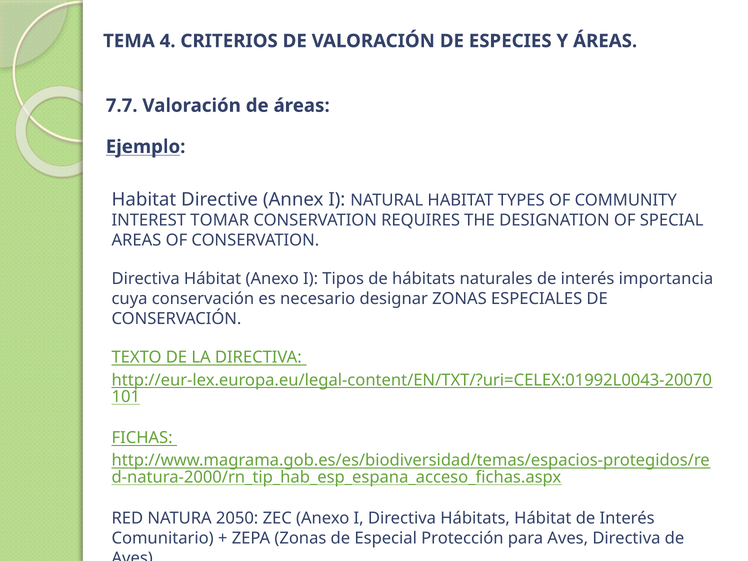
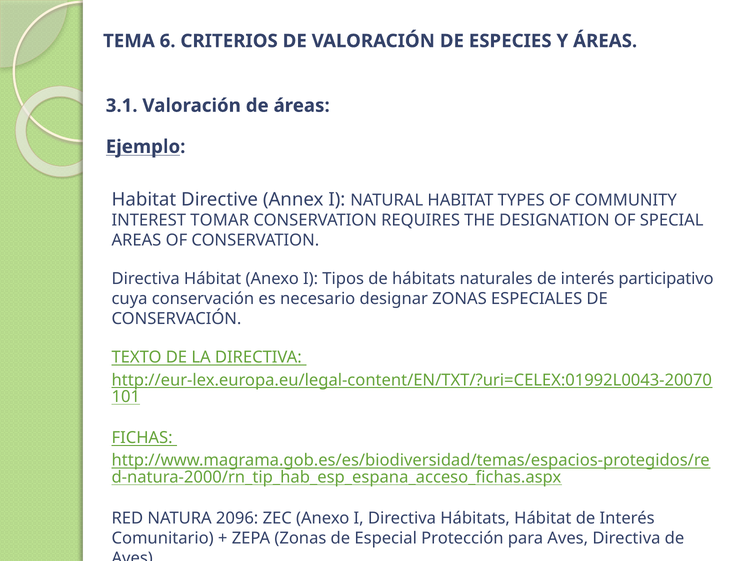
4: 4 -> 6
7.7: 7.7 -> 3.1
importancia: importancia -> participativo
2050: 2050 -> 2096
